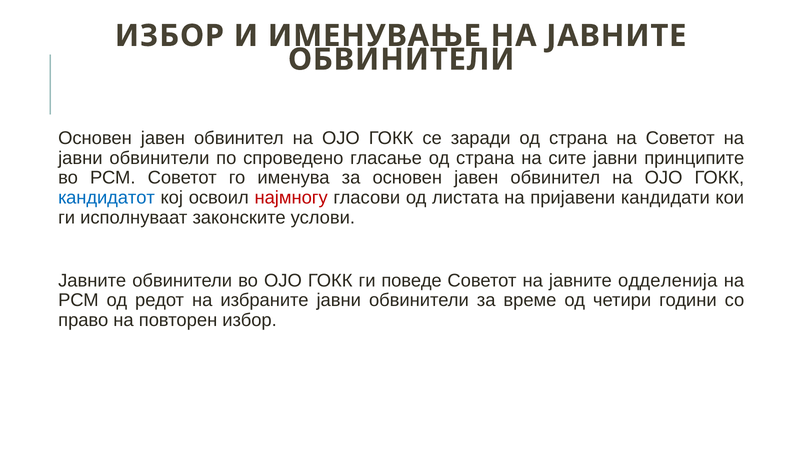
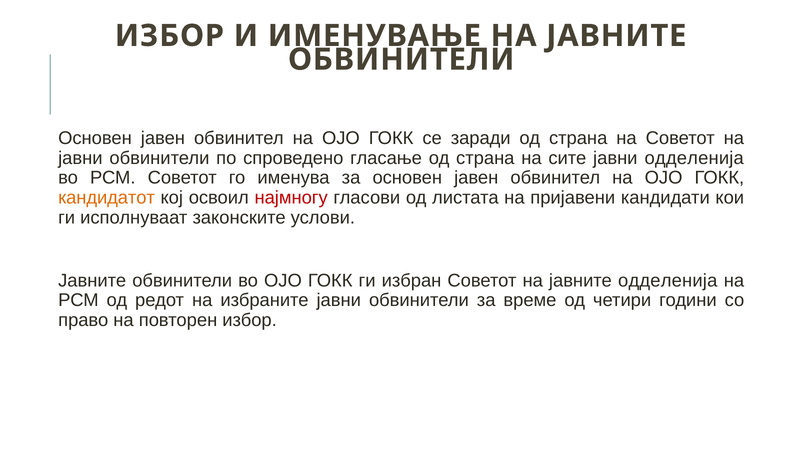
јавни принципите: принципите -> одделенија
кандидатот colour: blue -> orange
поведе: поведе -> избран
